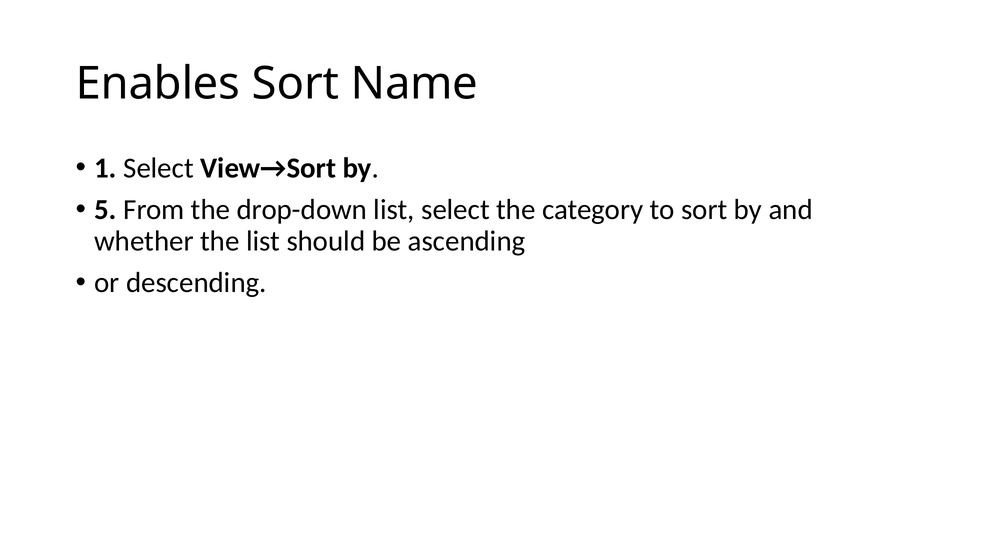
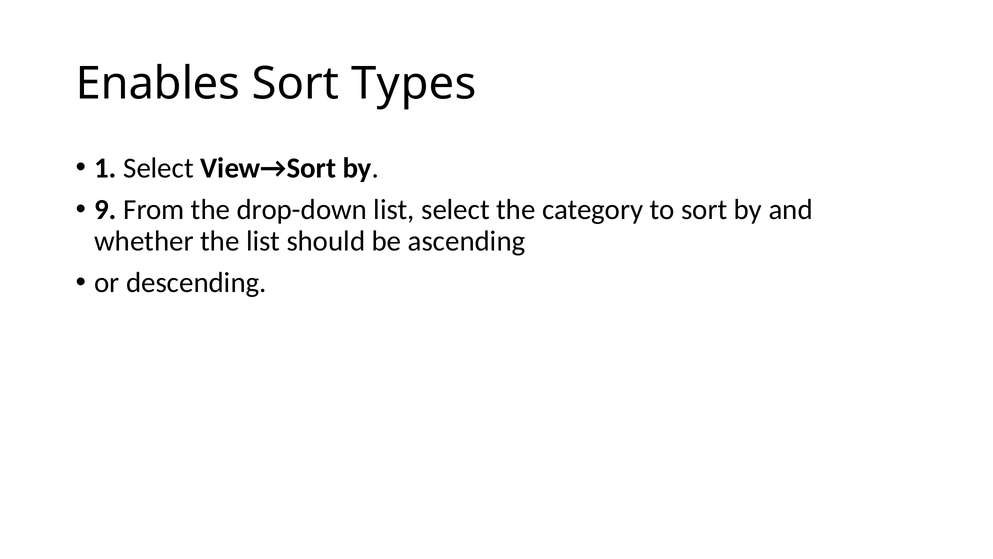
Name: Name -> Types
5: 5 -> 9
